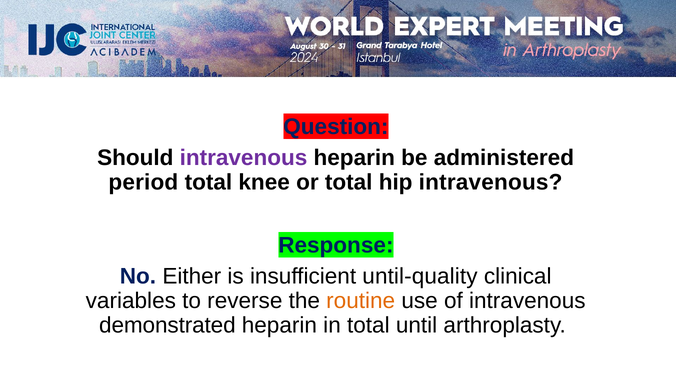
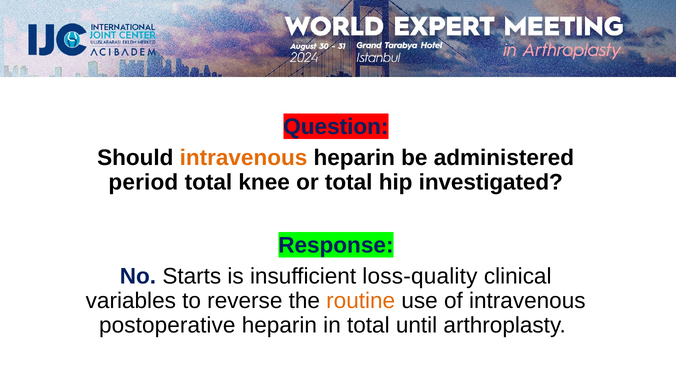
intravenous at (243, 158) colour: purple -> orange
hip intravenous: intravenous -> investigated
Either: Either -> Starts
until-quality: until-quality -> loss-quality
demonstrated: demonstrated -> postoperative
